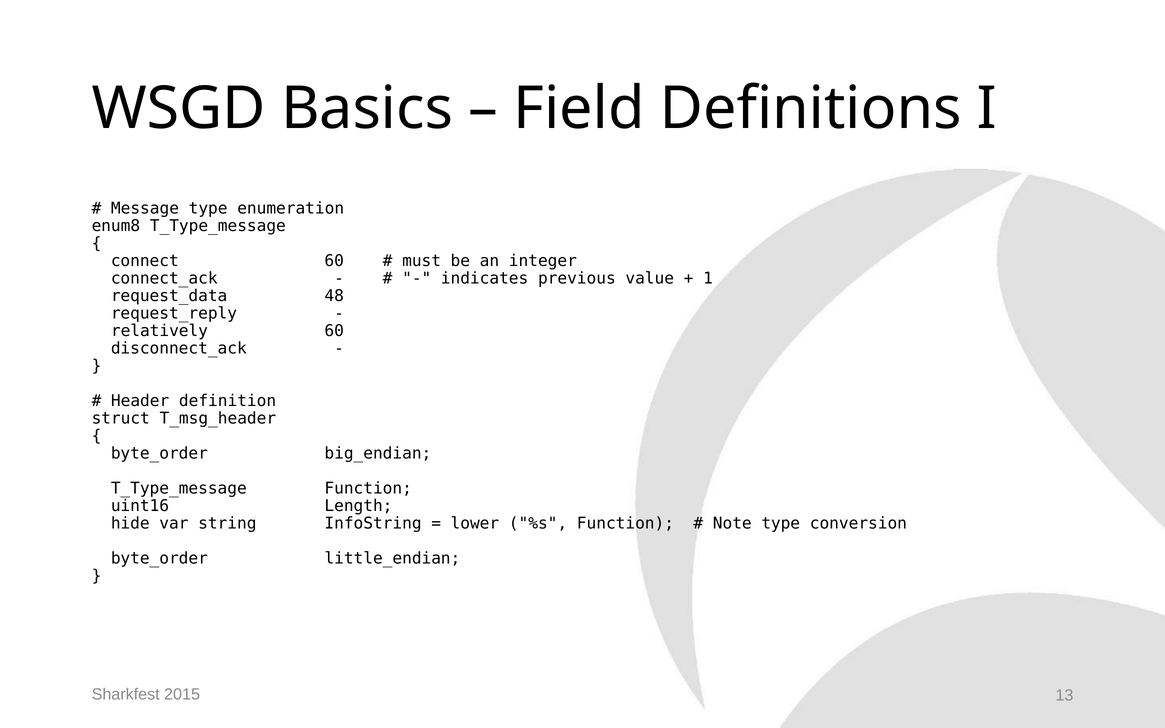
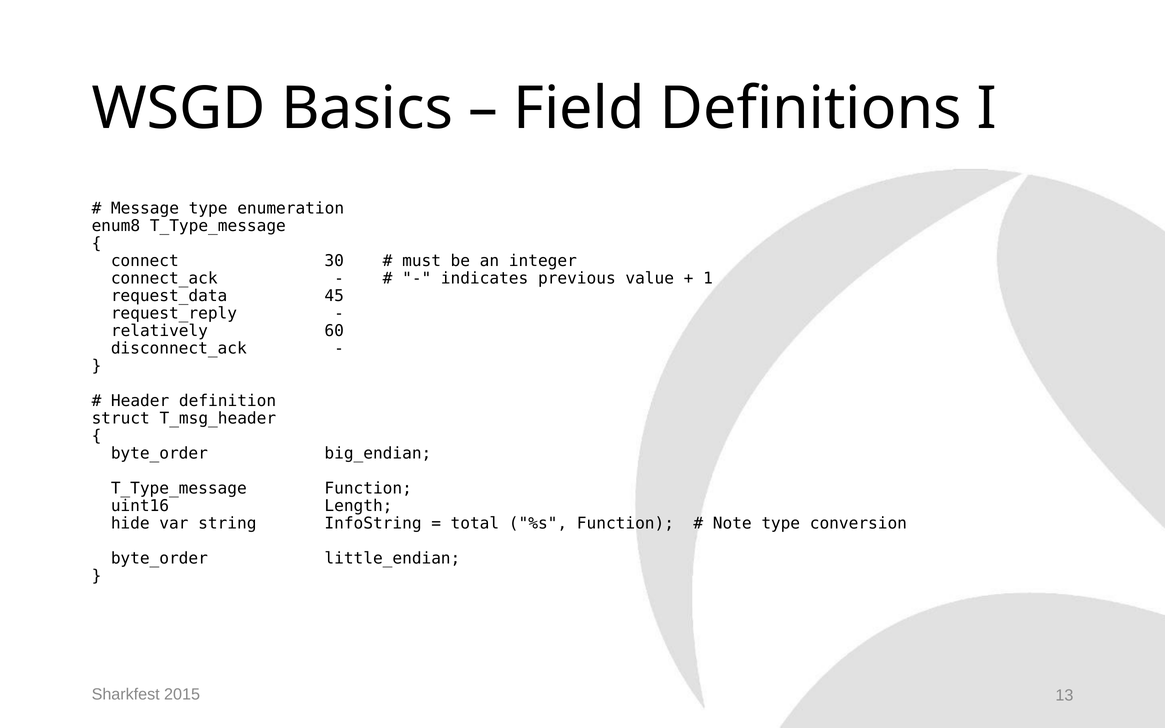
connect 60: 60 -> 30
48: 48 -> 45
lower: lower -> total
